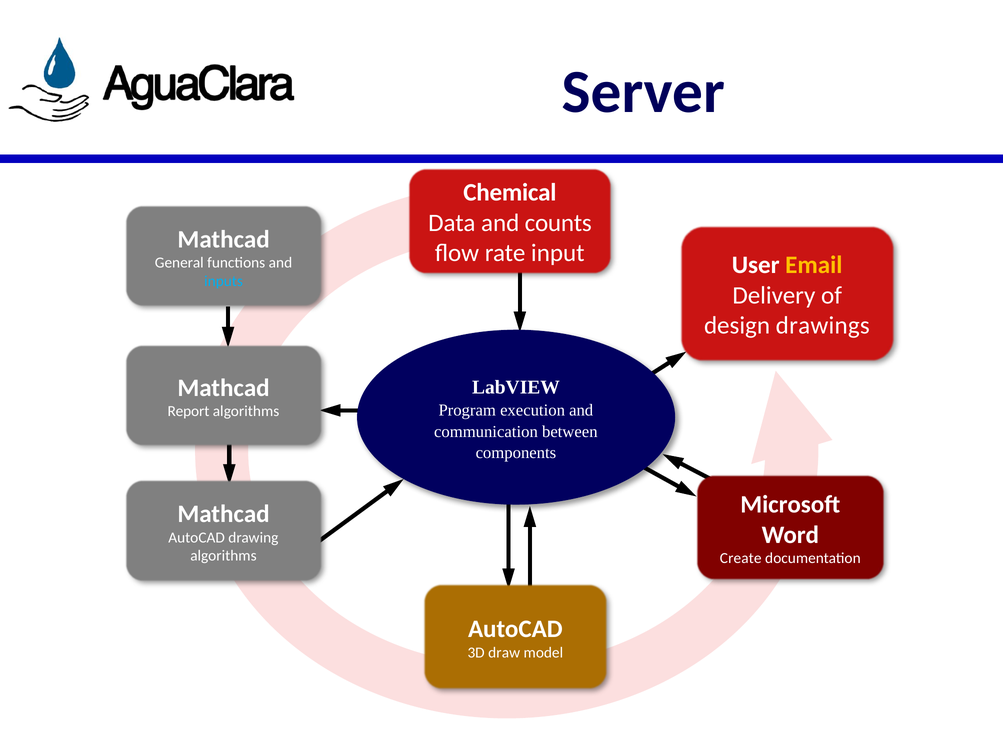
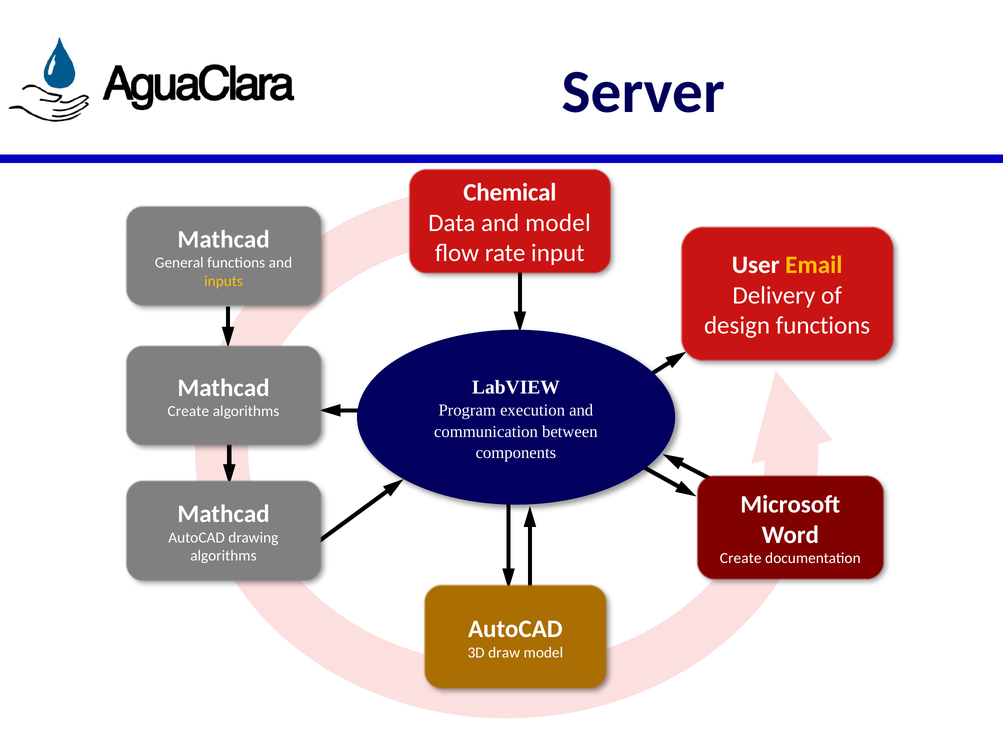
and counts: counts -> model
inputs colour: light blue -> yellow
design drawings: drawings -> functions
Report at (188, 412): Report -> Create
